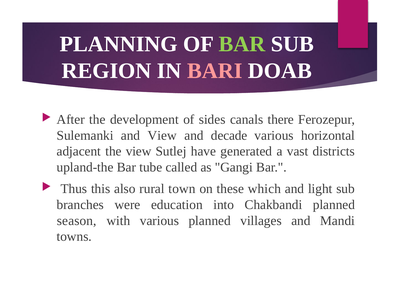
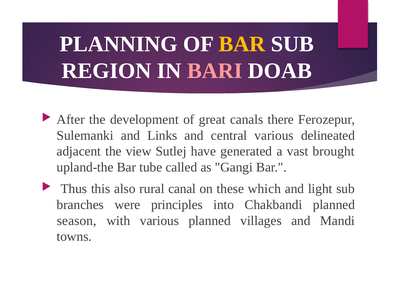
BAR at (242, 44) colour: light green -> yellow
sides: sides -> great
and View: View -> Links
decade: decade -> central
horizontal: horizontal -> delineated
districts: districts -> brought
town: town -> canal
education: education -> principles
